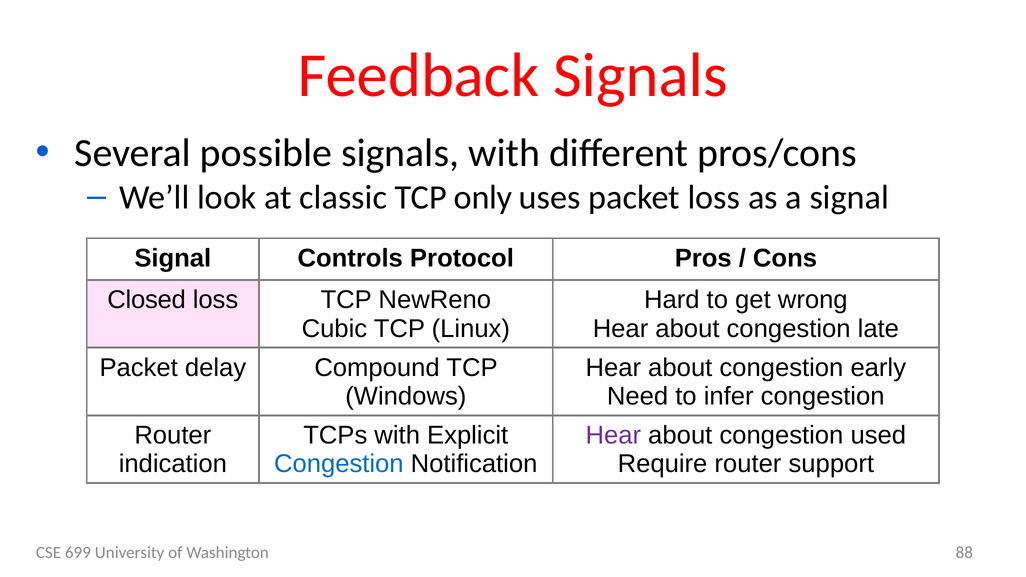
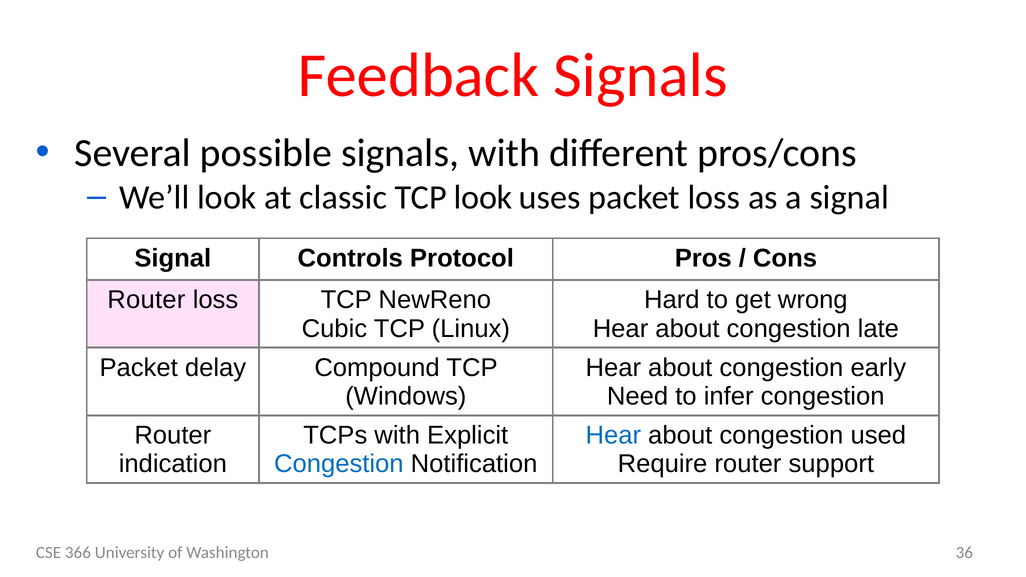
TCP only: only -> look
Closed at (147, 300): Closed -> Router
Hear at (613, 435) colour: purple -> blue
699: 699 -> 366
88: 88 -> 36
